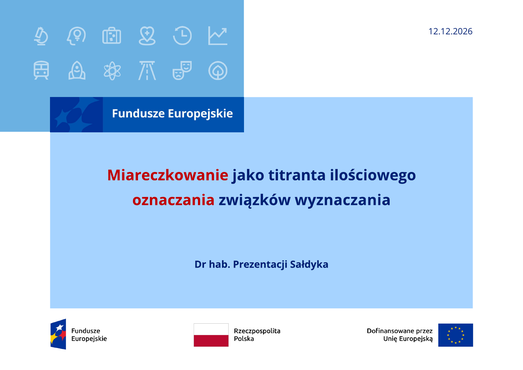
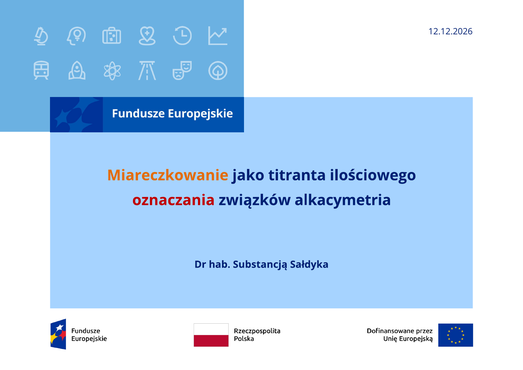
Miareczkowanie colour: red -> orange
wyznaczania: wyznaczania -> alkacymetria
Prezentacji: Prezentacji -> Substancją
